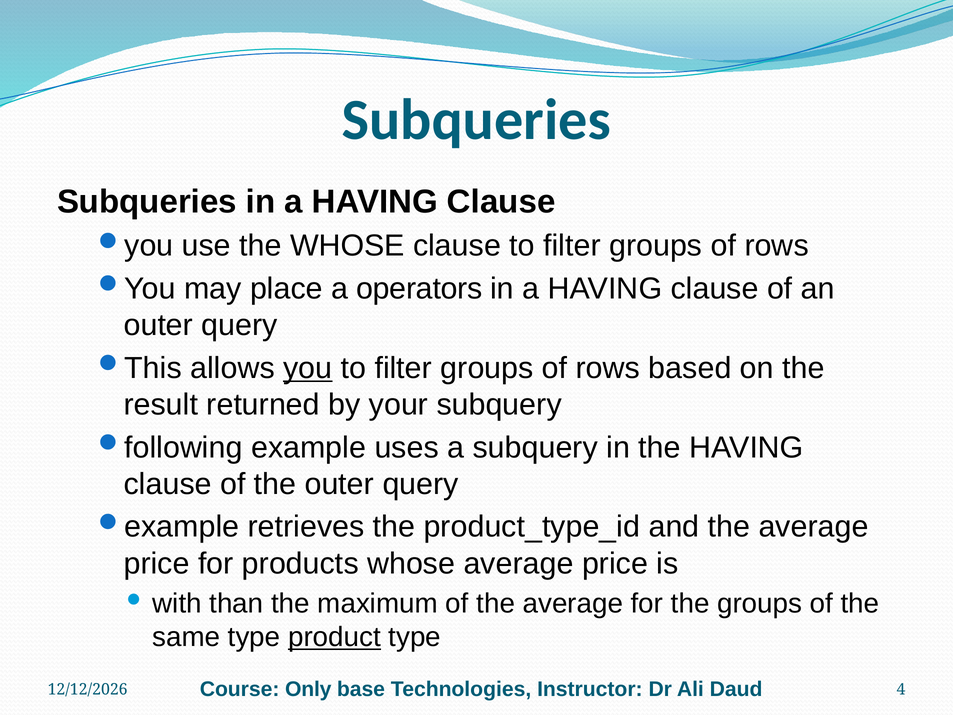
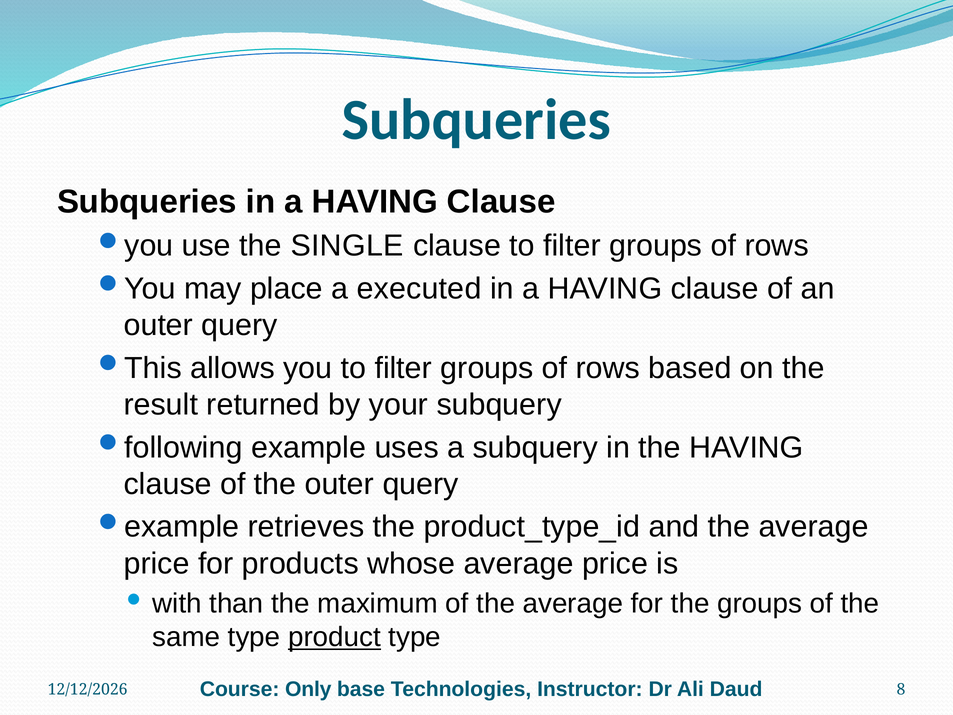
the WHOSE: WHOSE -> SINGLE
operators: operators -> executed
you underline: present -> none
4: 4 -> 8
